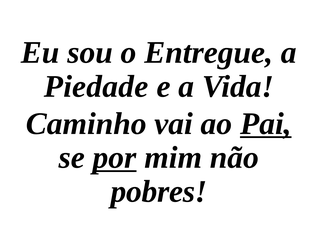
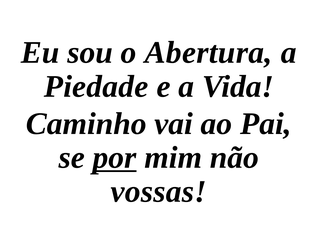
Entregue: Entregue -> Abertura
Pai underline: present -> none
pobres: pobres -> vossas
